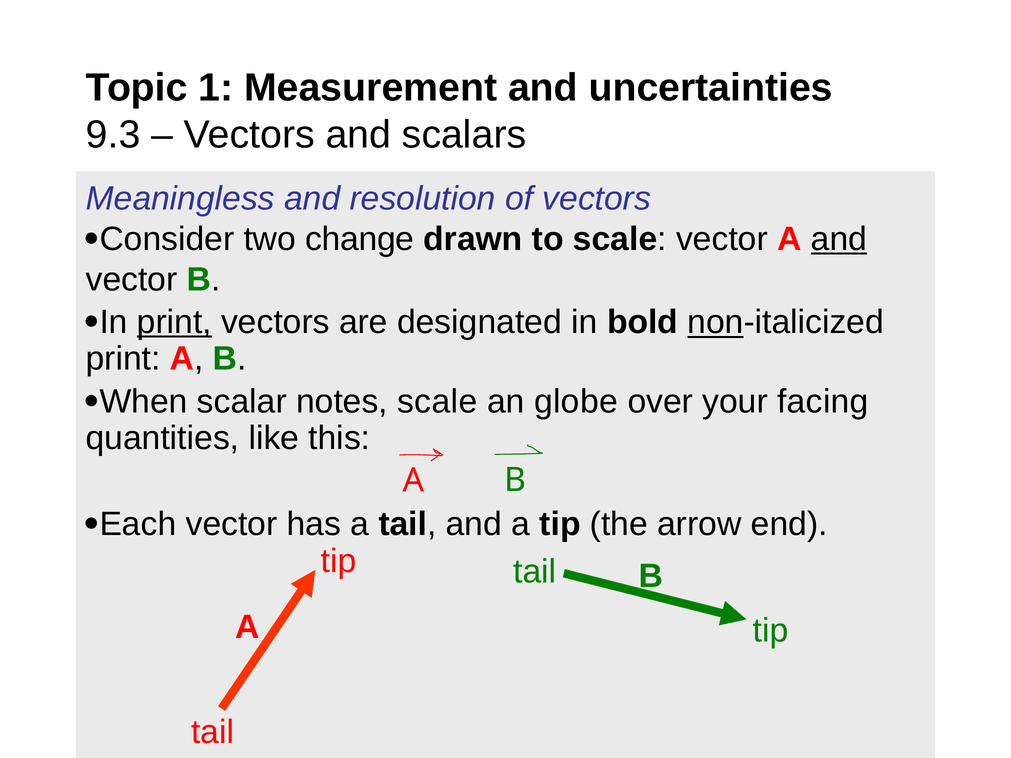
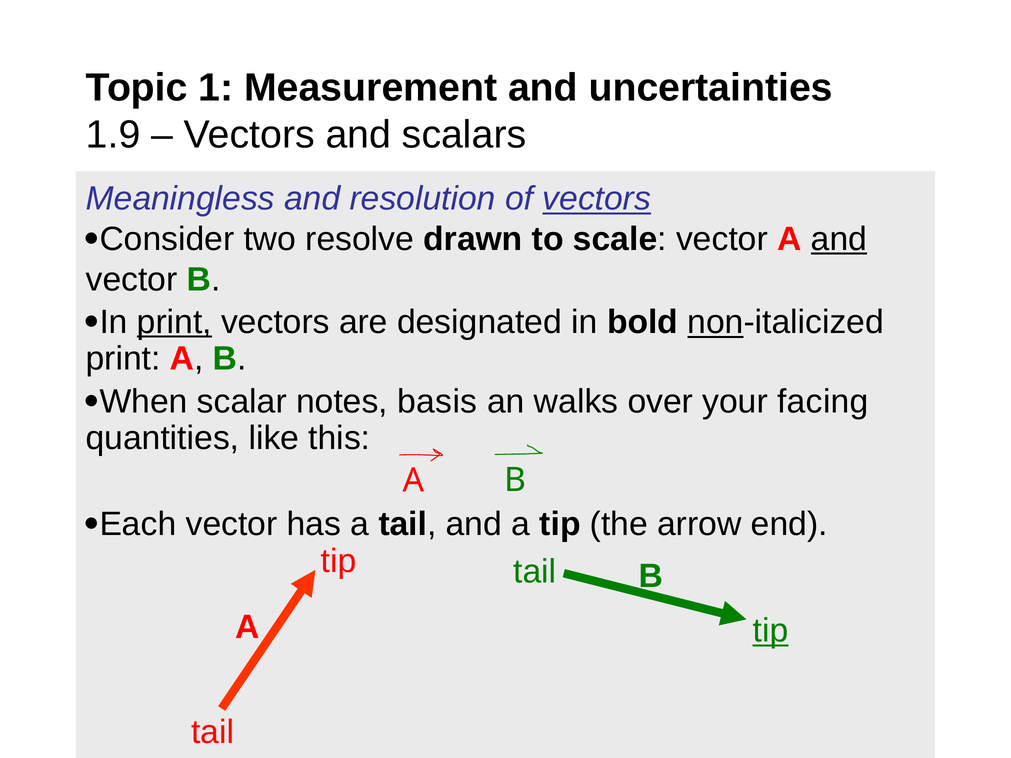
9.3: 9.3 -> 1.9
vectors at (597, 199) underline: none -> present
change: change -> resolve
notes scale: scale -> basis
globe: globe -> walks
tip at (770, 631) underline: none -> present
